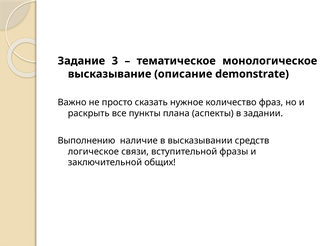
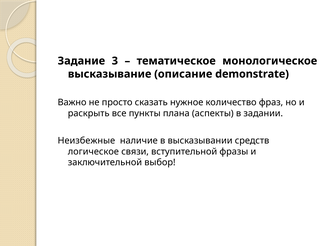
Выполнению: Выполнению -> Неизбежные
общих: общих -> выбор
